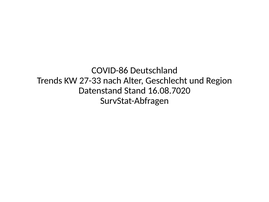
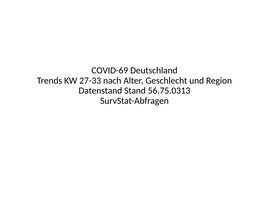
COVID-86: COVID-86 -> COVID-69
16.08.7020: 16.08.7020 -> 56.75.0313
